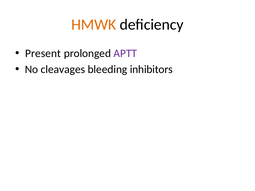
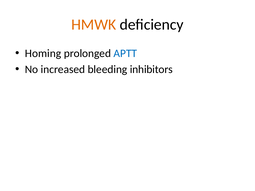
Present: Present -> Homing
APTT colour: purple -> blue
cleavages: cleavages -> increased
